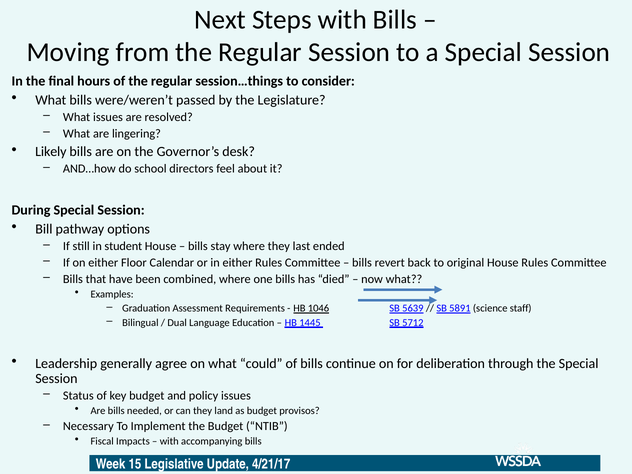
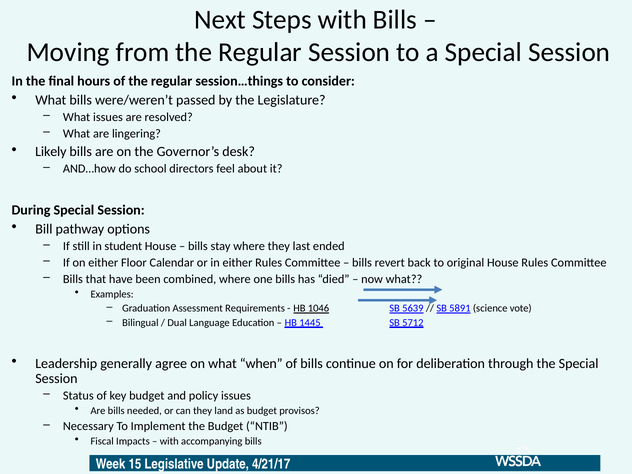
staff: staff -> vote
could: could -> when
